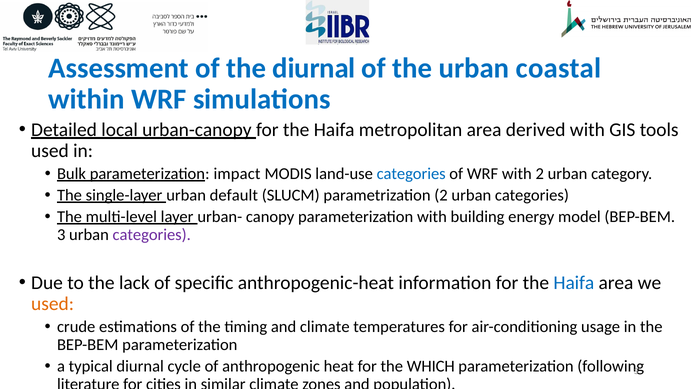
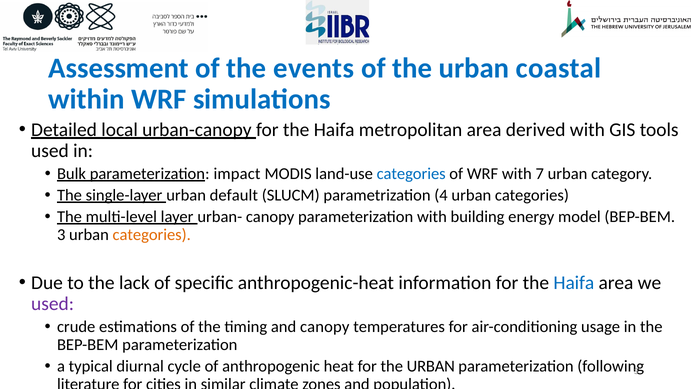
the diurnal: diurnal -> events
with 2: 2 -> 7
parametrization 2: 2 -> 4
categories at (152, 234) colour: purple -> orange
used at (53, 304) colour: orange -> purple
and climate: climate -> canopy
for the WHICH: WHICH -> URBAN
